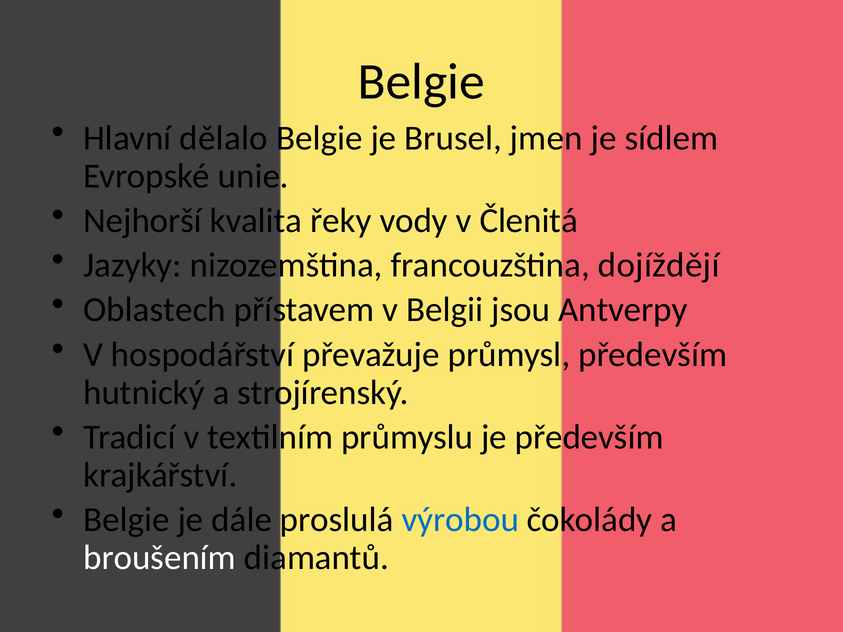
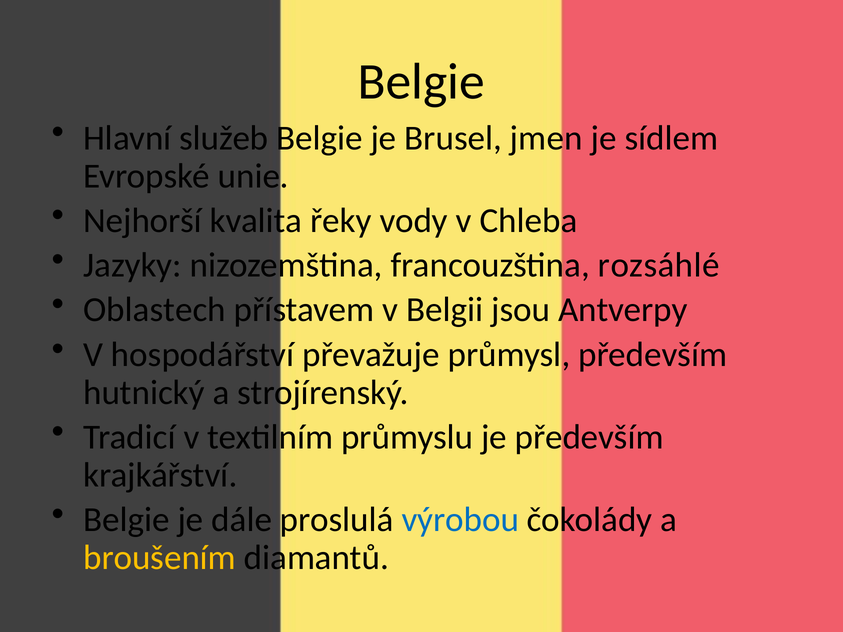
dělalo: dělalo -> služeb
Členitá: Členitá -> Chleba
dojíždějí: dojíždějí -> rozsáhlé
broušením colour: white -> yellow
